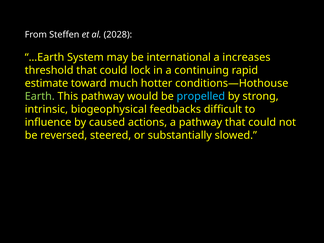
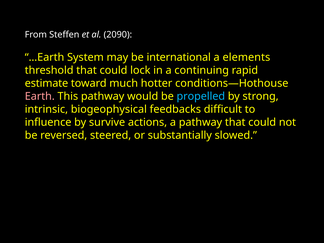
2028: 2028 -> 2090
increases: increases -> elements
Earth colour: light green -> pink
caused: caused -> survive
